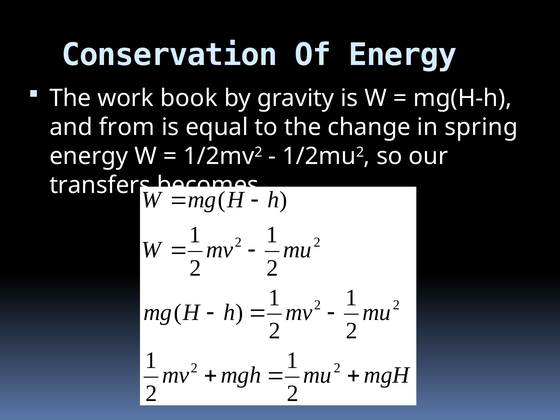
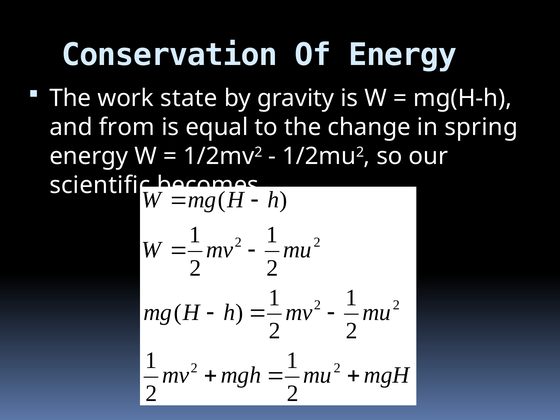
book: book -> state
transfers: transfers -> scientific
